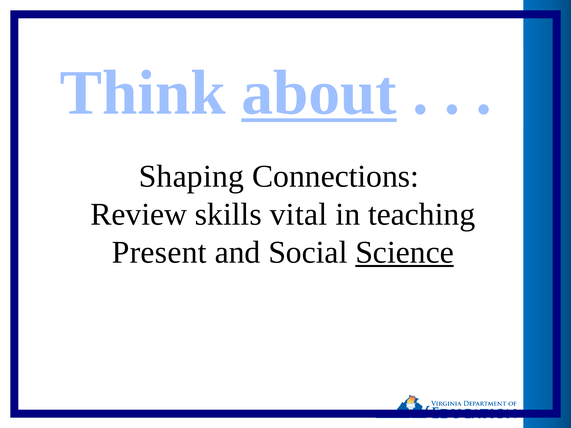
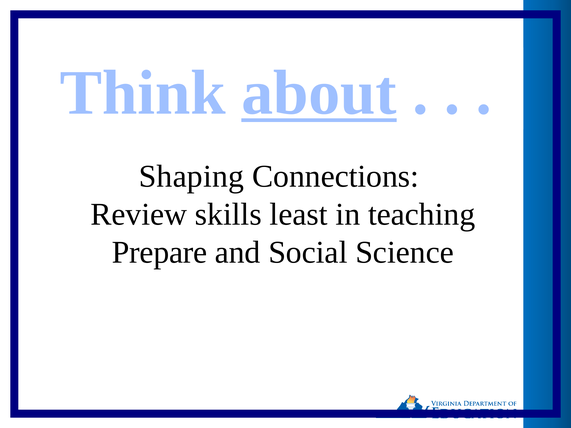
vital: vital -> least
Present: Present -> Prepare
Science underline: present -> none
